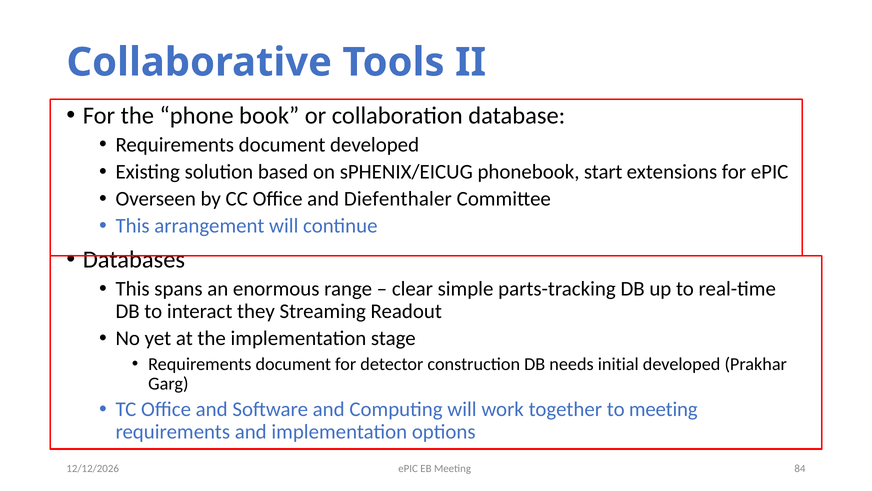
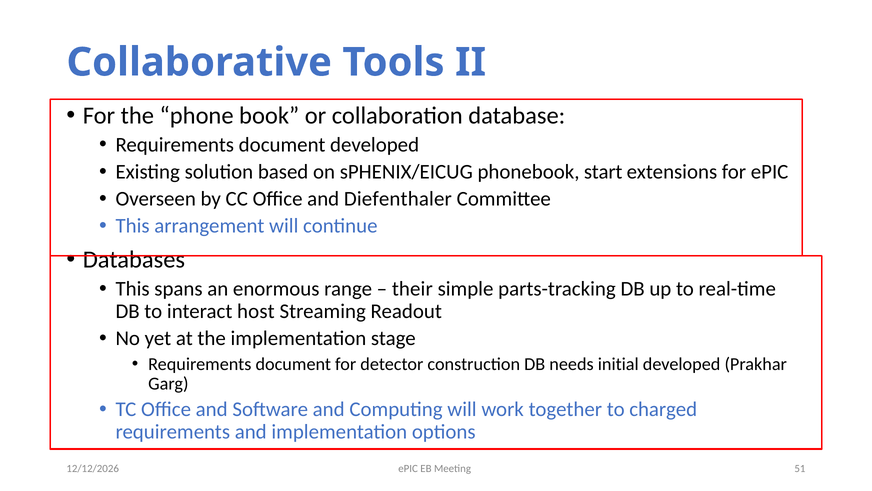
clear: clear -> their
they: they -> host
to meeting: meeting -> charged
84: 84 -> 51
